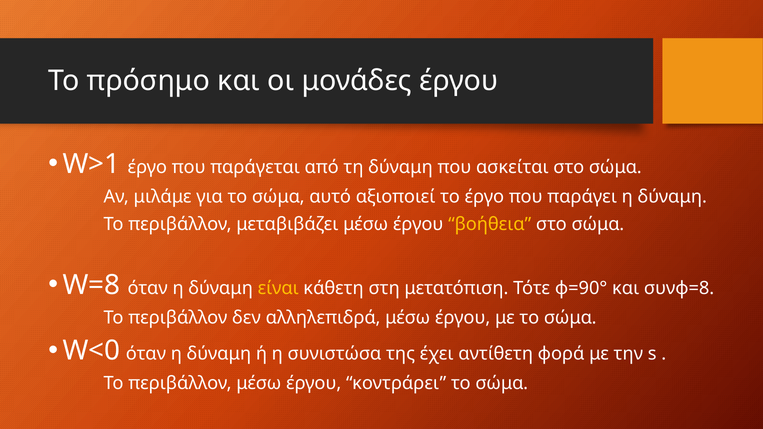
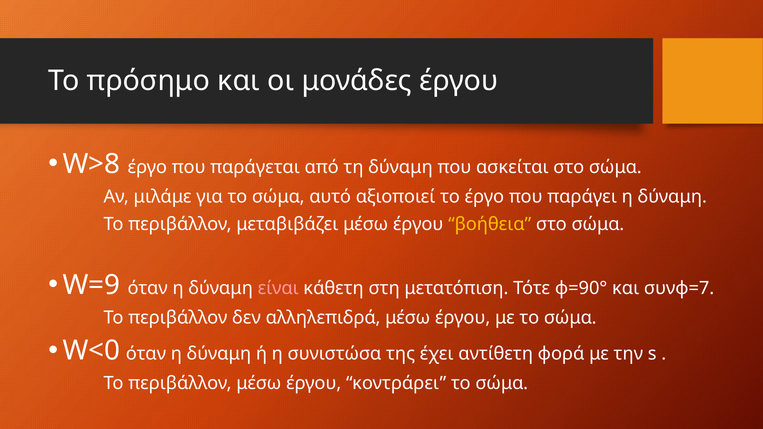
W>1: W>1 -> W>8
W=8: W=8 -> W=9
είναι colour: yellow -> pink
συνφ=8: συνφ=8 -> συνφ=7
